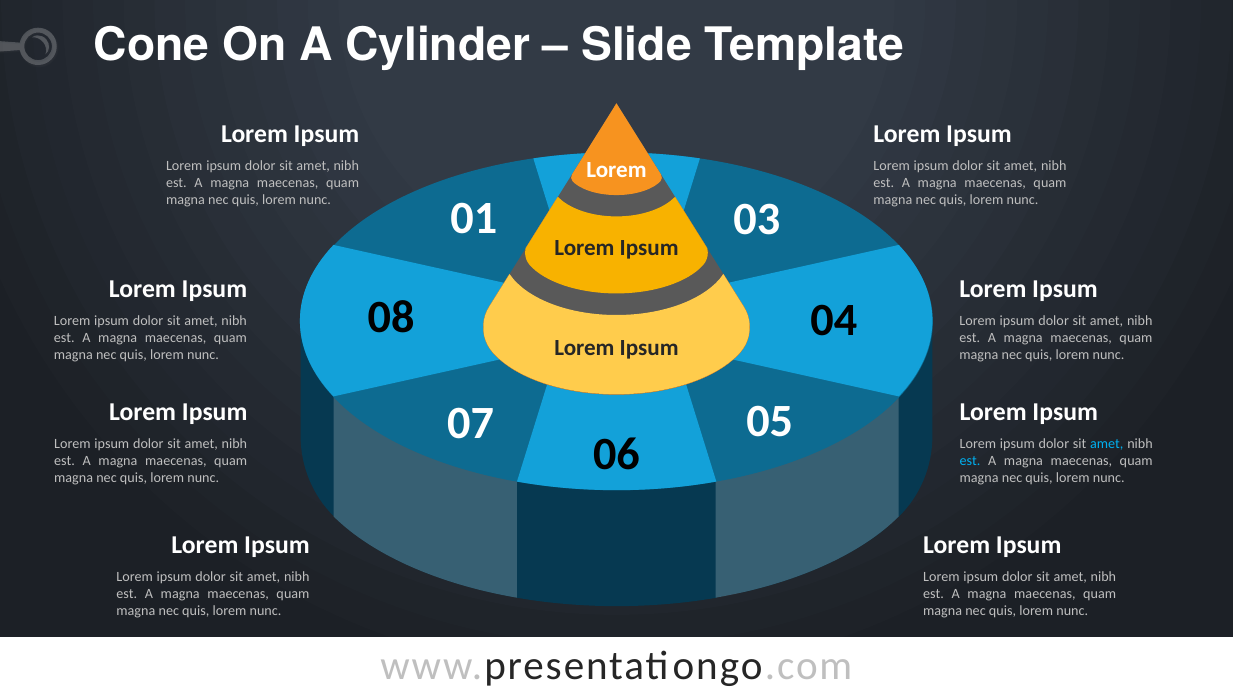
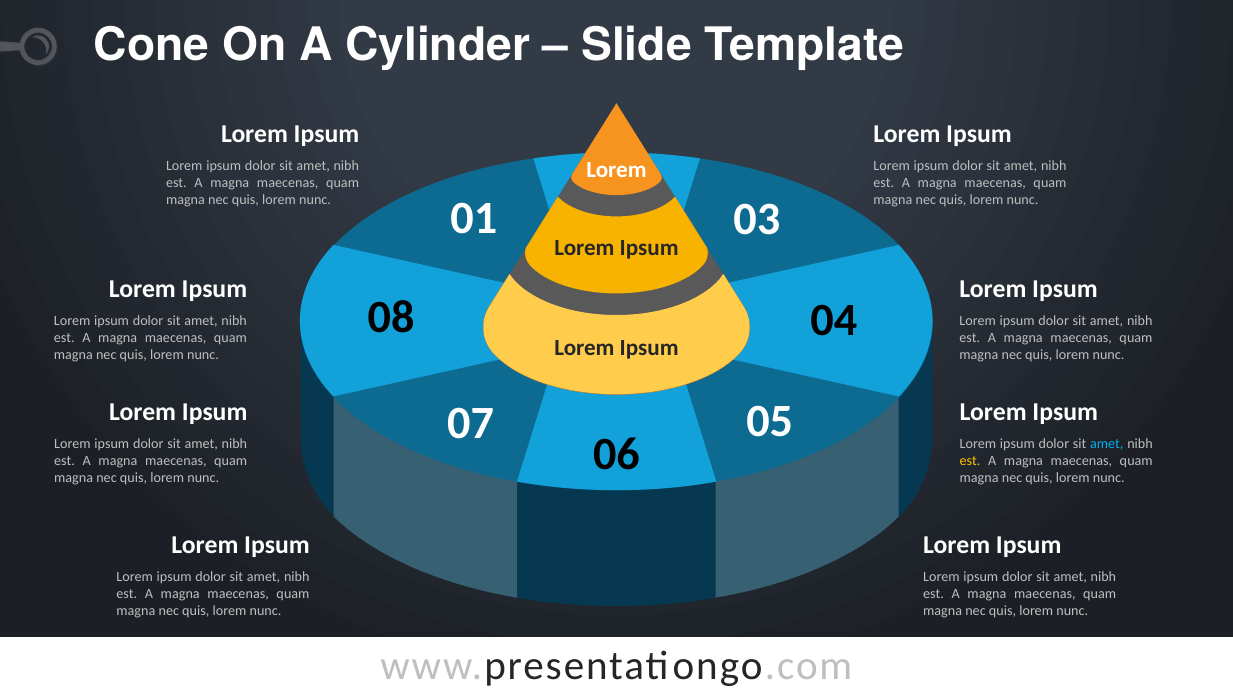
est at (970, 461) colour: light blue -> yellow
